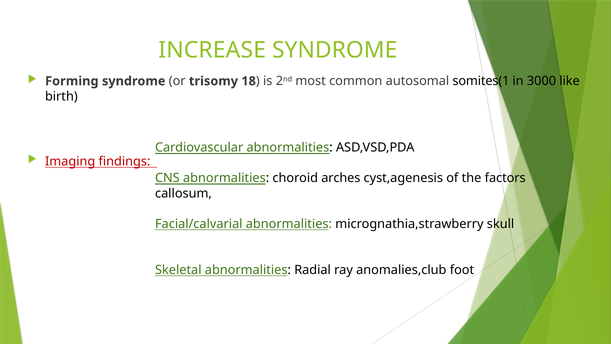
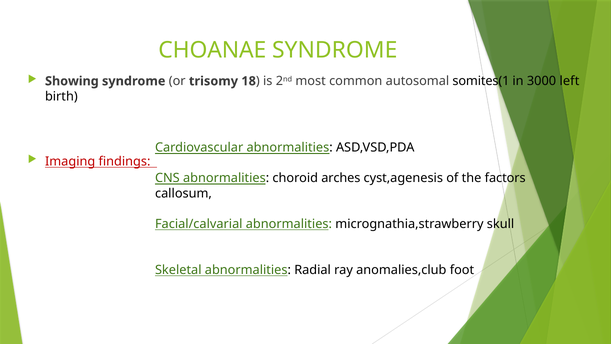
INCREASE: INCREASE -> CHOANAE
Forming: Forming -> Showing
like: like -> left
